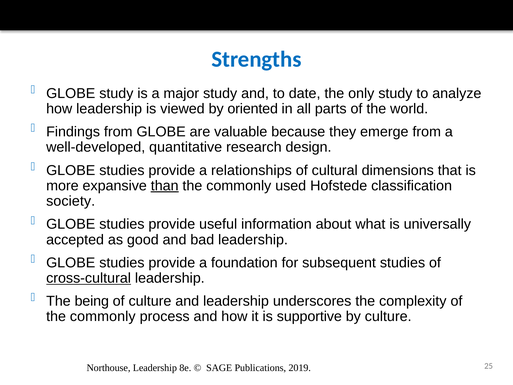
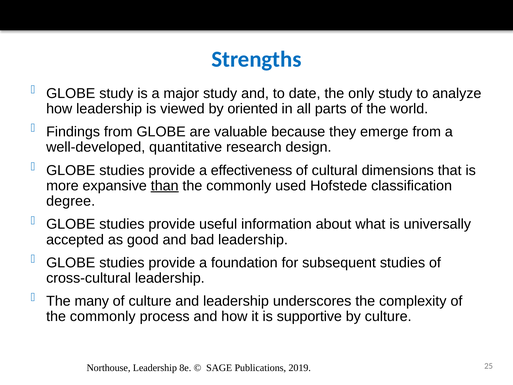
relationships: relationships -> effectiveness
society: society -> degree
cross-cultural underline: present -> none
being: being -> many
